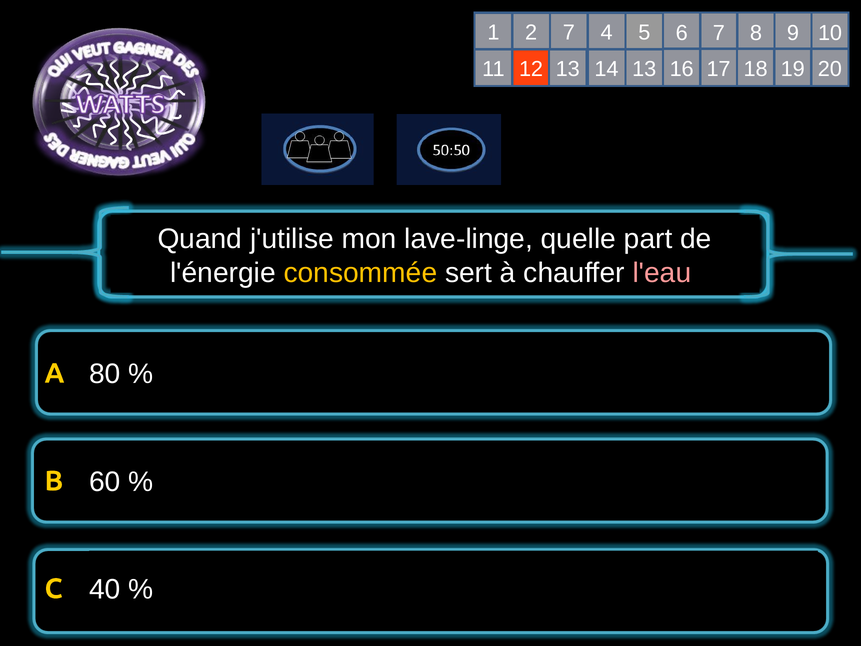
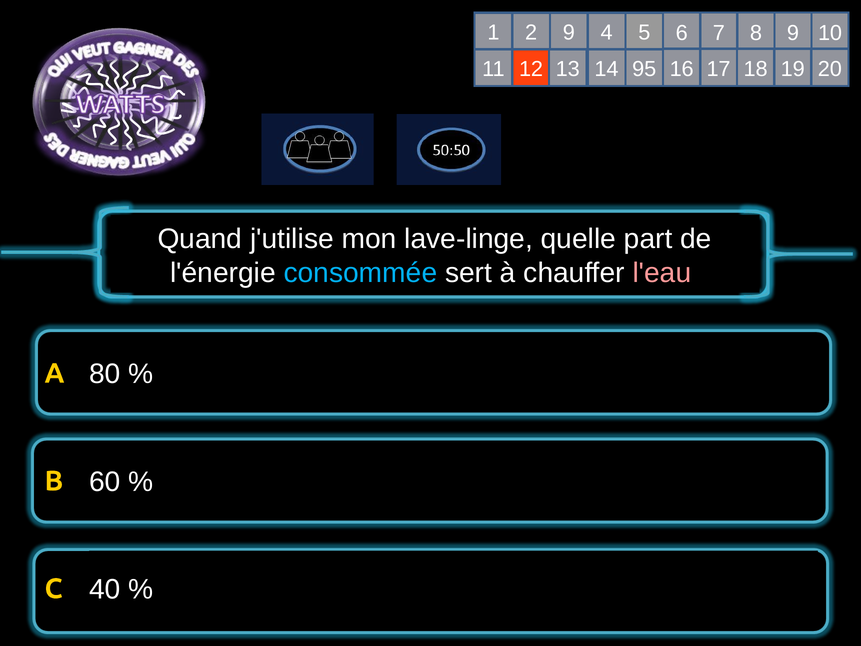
2 7: 7 -> 9
14 13: 13 -> 95
consommée colour: yellow -> light blue
